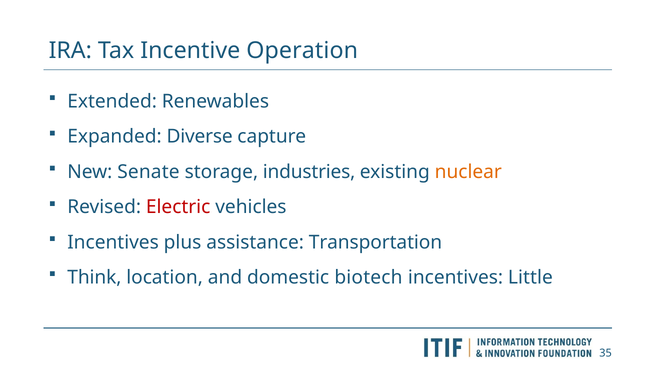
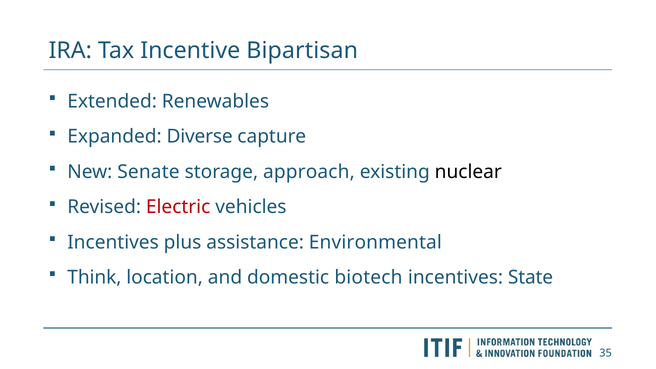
Operation: Operation -> Bipartisan
industries: industries -> approach
nuclear colour: orange -> black
Transportation: Transportation -> Environmental
Little: Little -> State
